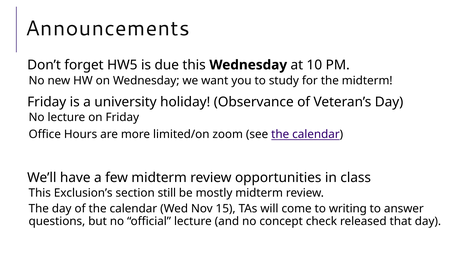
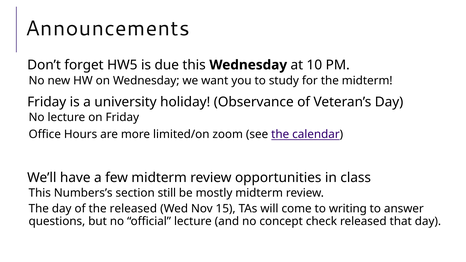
Exclusion’s: Exclusion’s -> Numbers’s
of the calendar: calendar -> released
